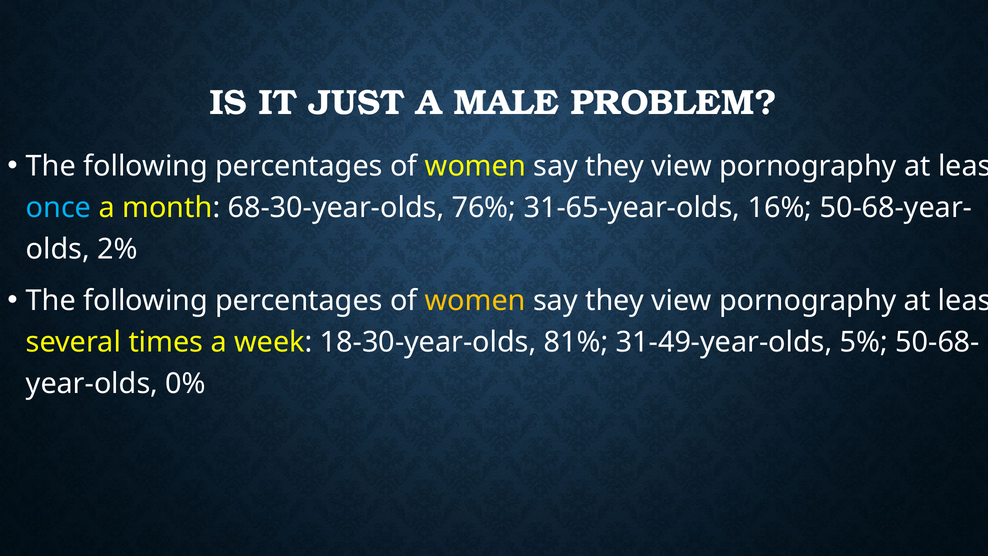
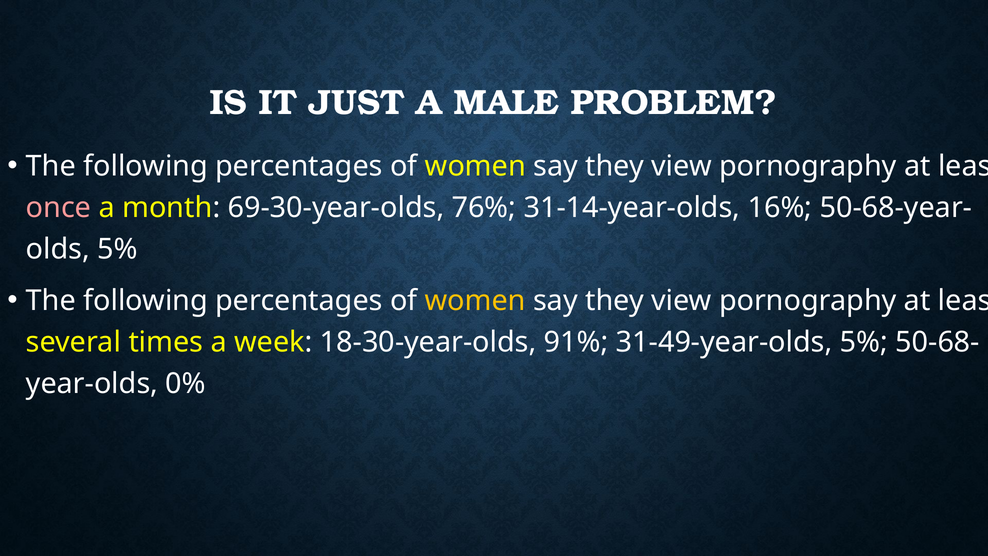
once colour: light blue -> pink
68-30-year-olds: 68-30-year-olds -> 69-30-year-olds
31-65-year-olds: 31-65-year-olds -> 31-14-year-olds
2% at (118, 249): 2% -> 5%
81%: 81% -> 91%
